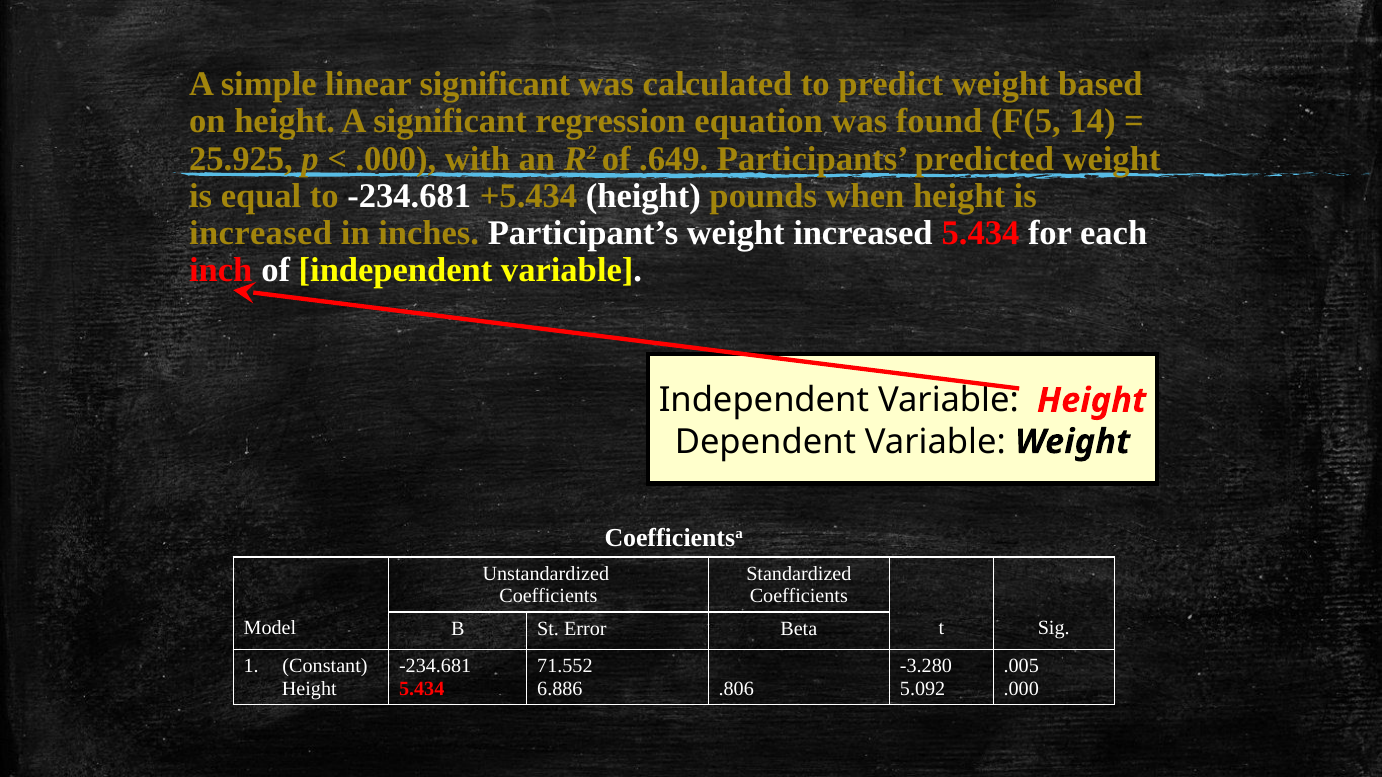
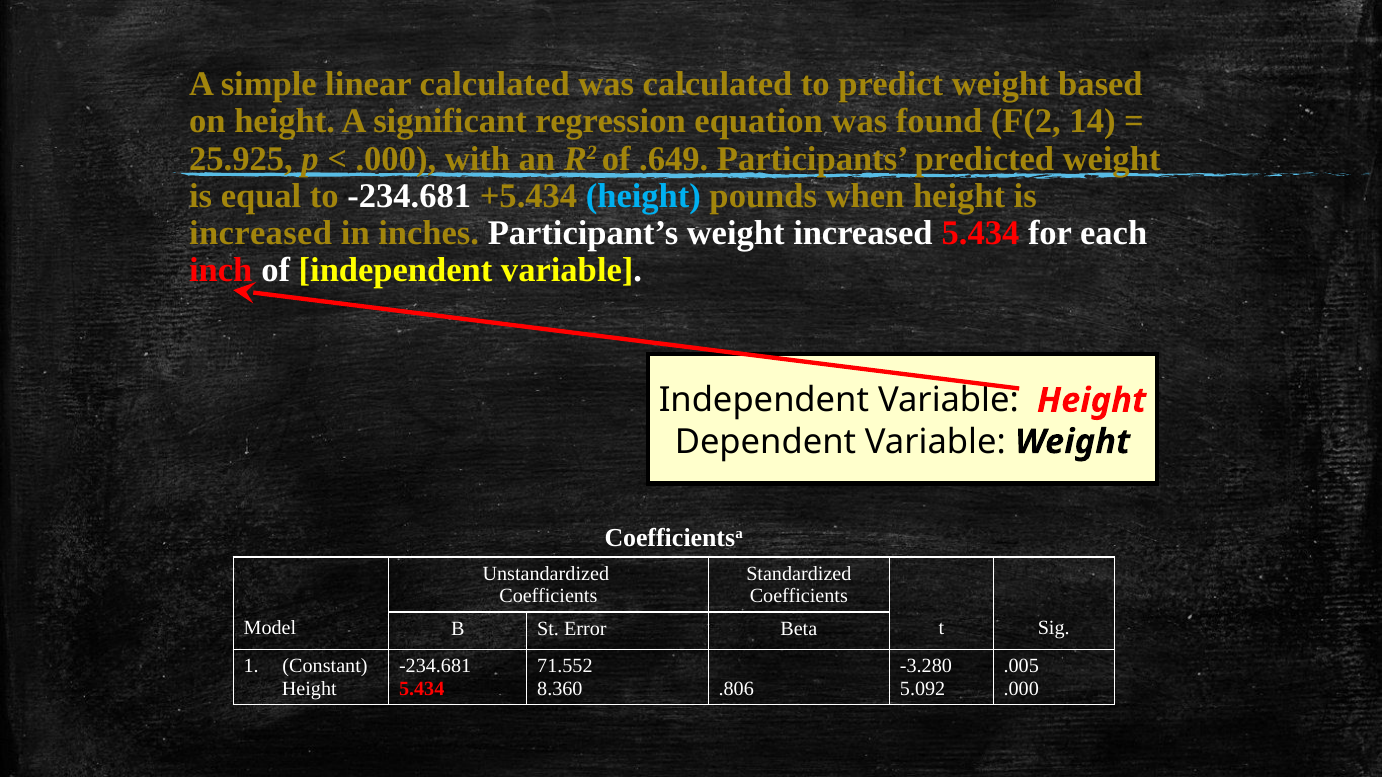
linear significant: significant -> calculated
F(5: F(5 -> F(2
height at (643, 196) colour: white -> light blue
6.886: 6.886 -> 8.360
